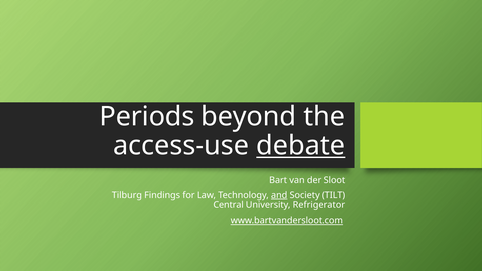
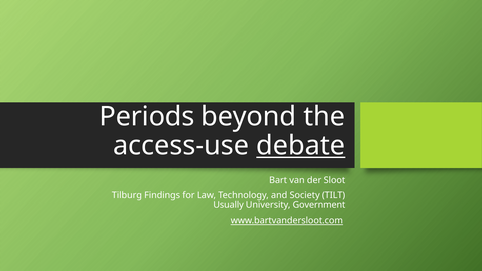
and underline: present -> none
Central: Central -> Usually
Refrigerator: Refrigerator -> Government
